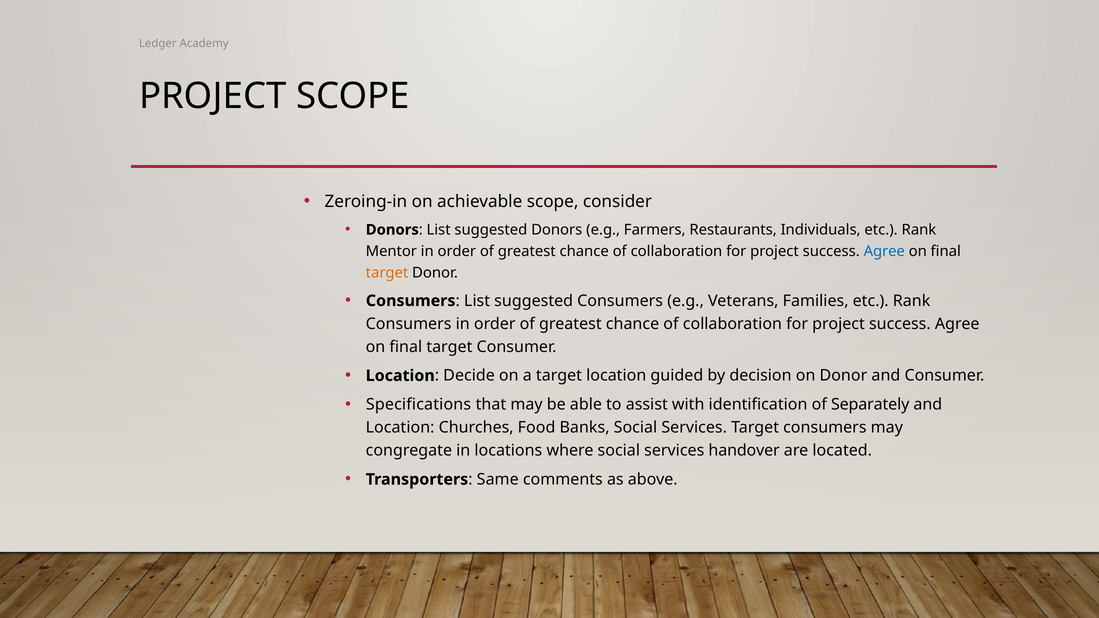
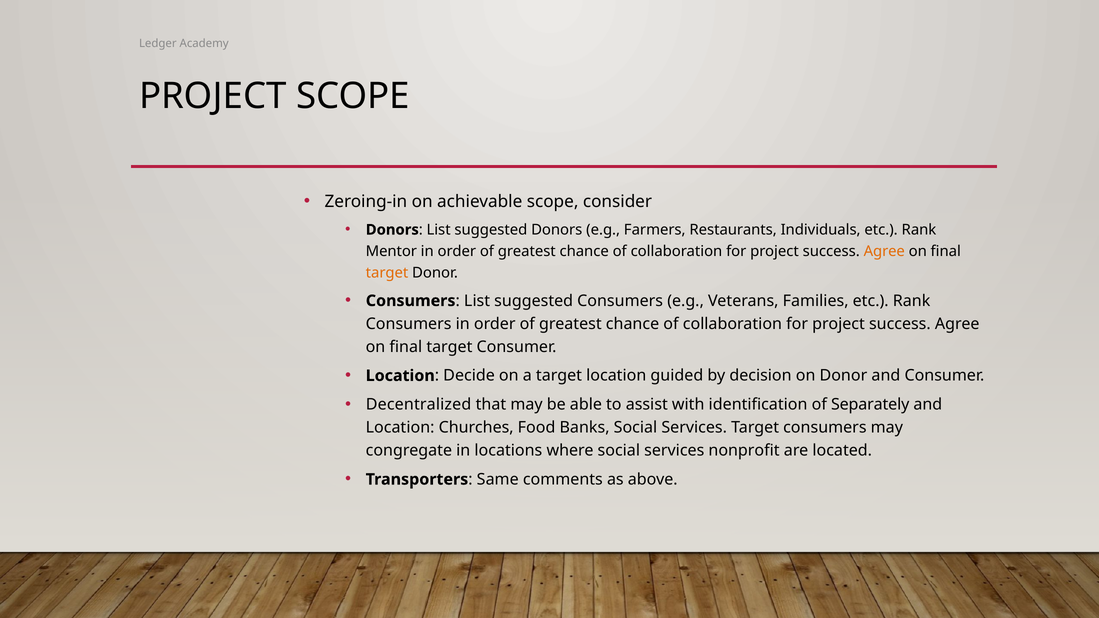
Agree at (884, 251) colour: blue -> orange
Specifications: Specifications -> Decentralized
handover: handover -> nonprofit
